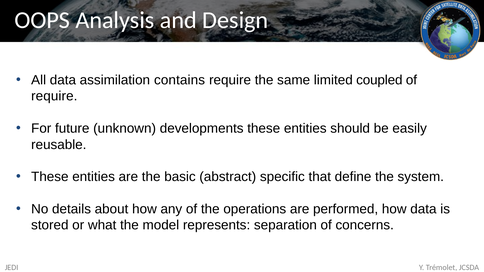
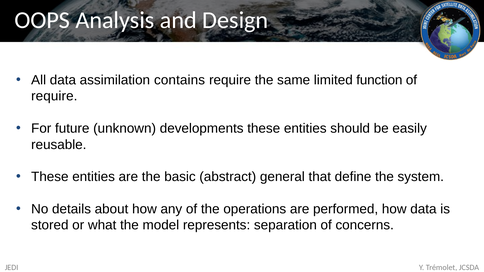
coupled: coupled -> function
specific: specific -> general
